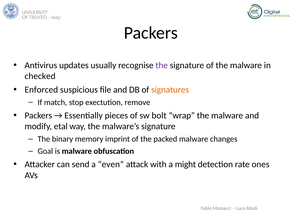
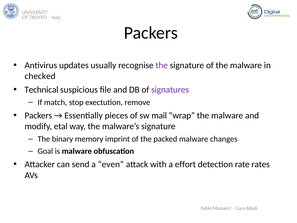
Enforced: Enforced -> Technical
signatures colour: orange -> purple
bolt: bolt -> mail
might: might -> effort
ones: ones -> rates
